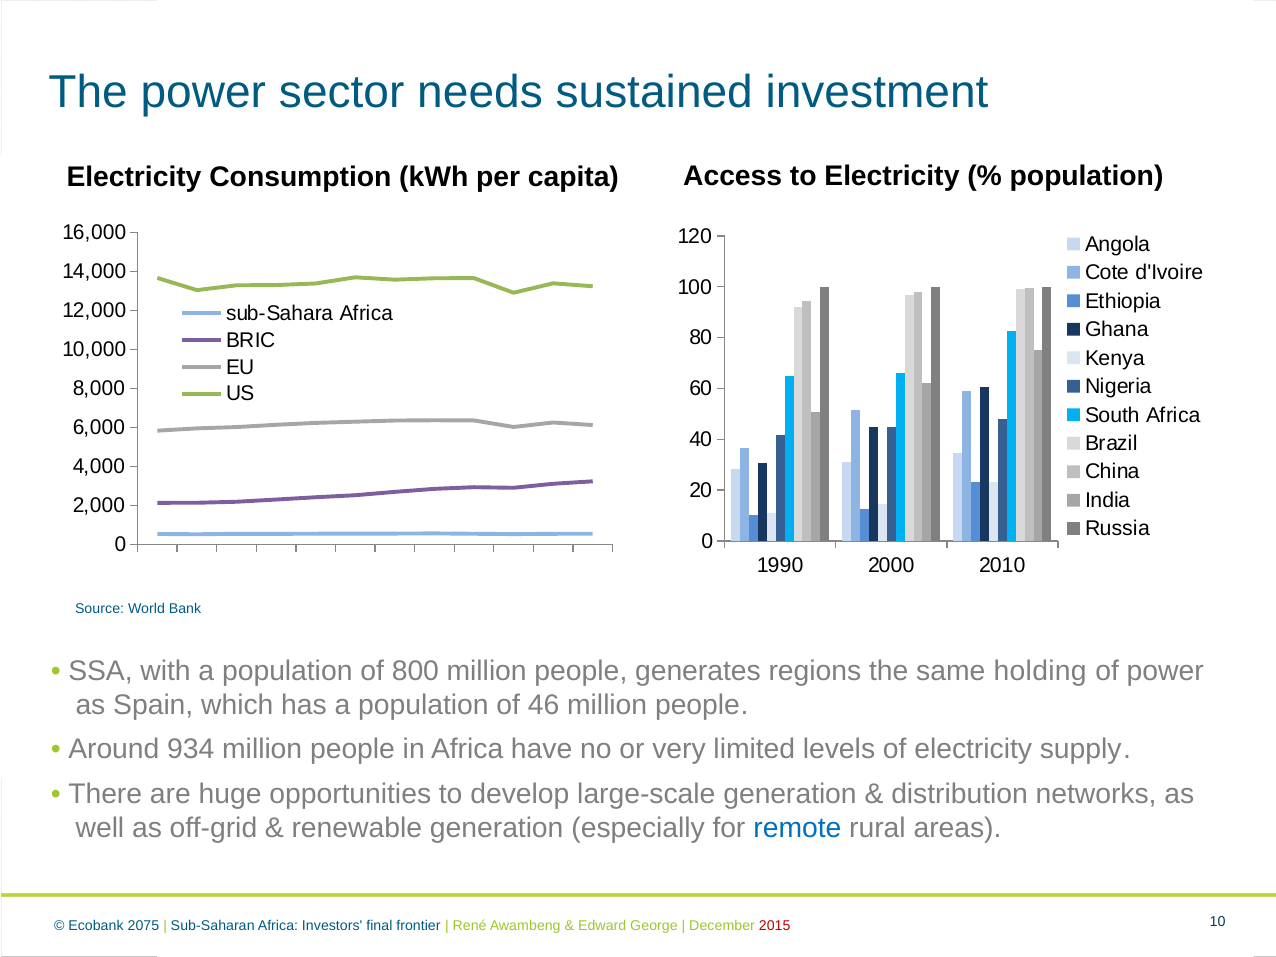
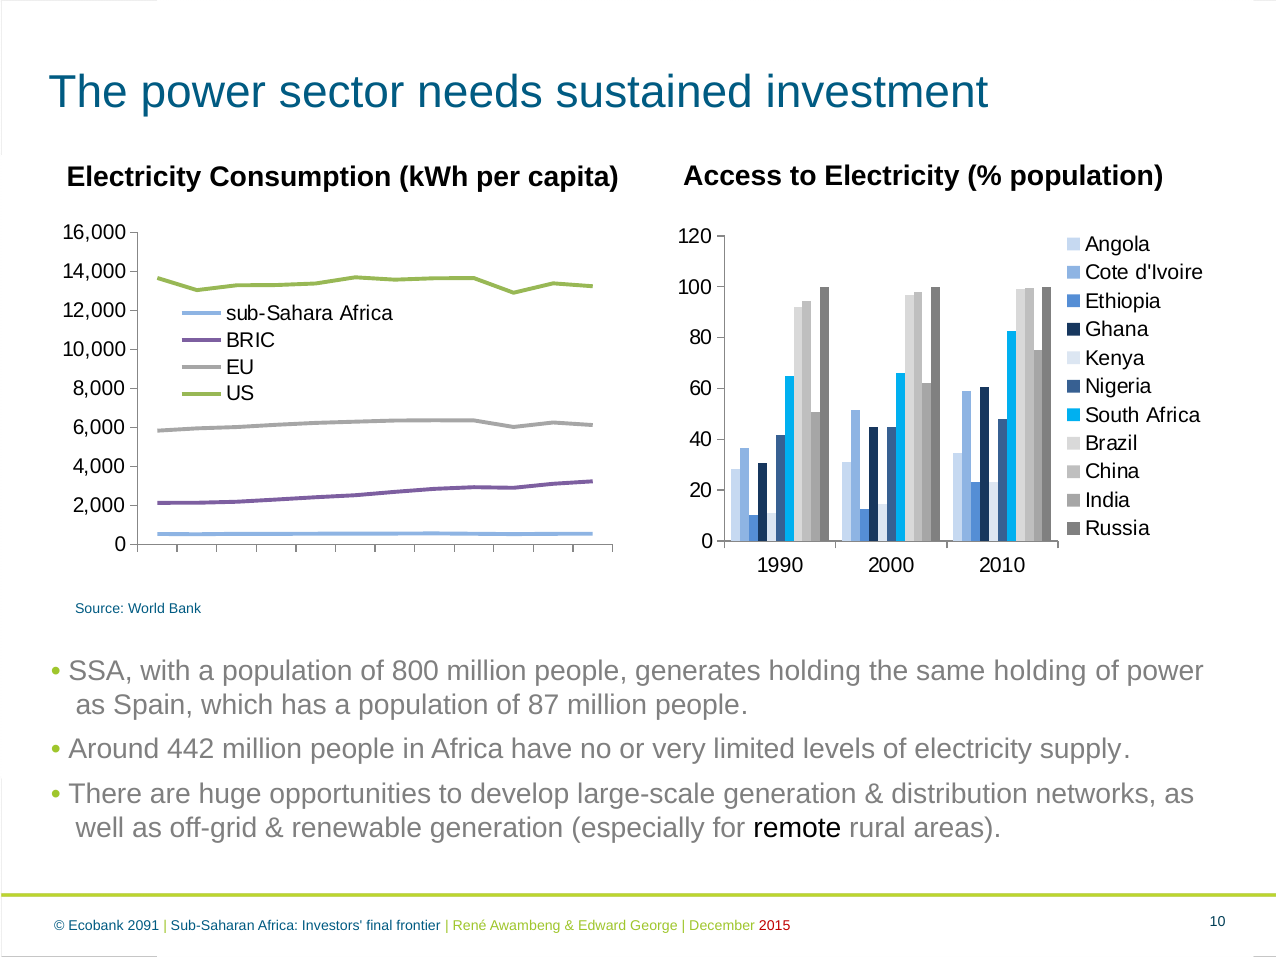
generates regions: regions -> holding
46: 46 -> 87
934: 934 -> 442
remote colour: blue -> black
2075: 2075 -> 2091
